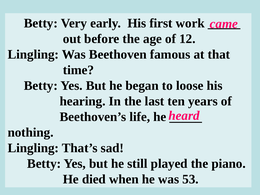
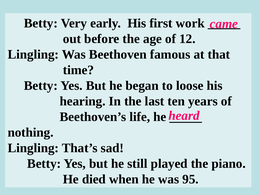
53: 53 -> 95
